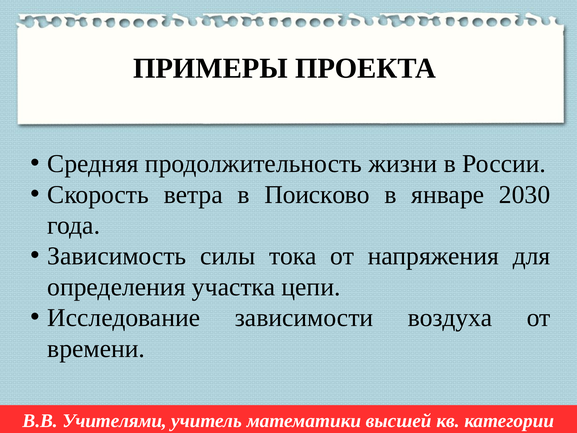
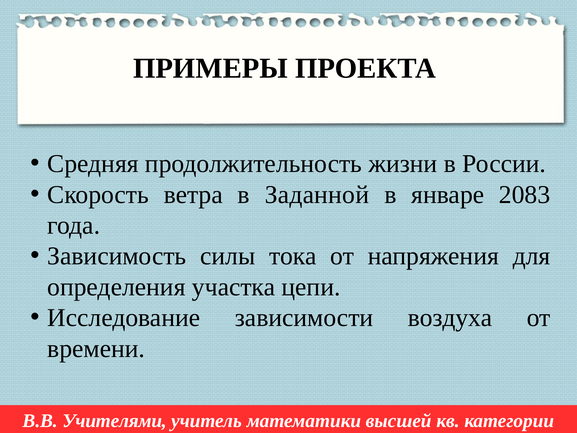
Поисково: Поисково -> Заданной
2030: 2030 -> 2083
